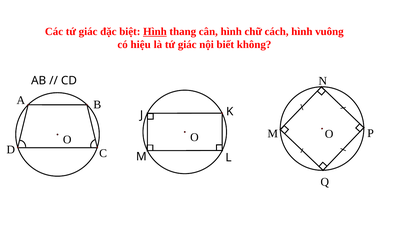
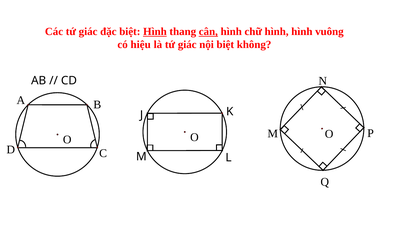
cân underline: none -> present
chữ cách: cách -> hình
nội biết: biết -> biệt
